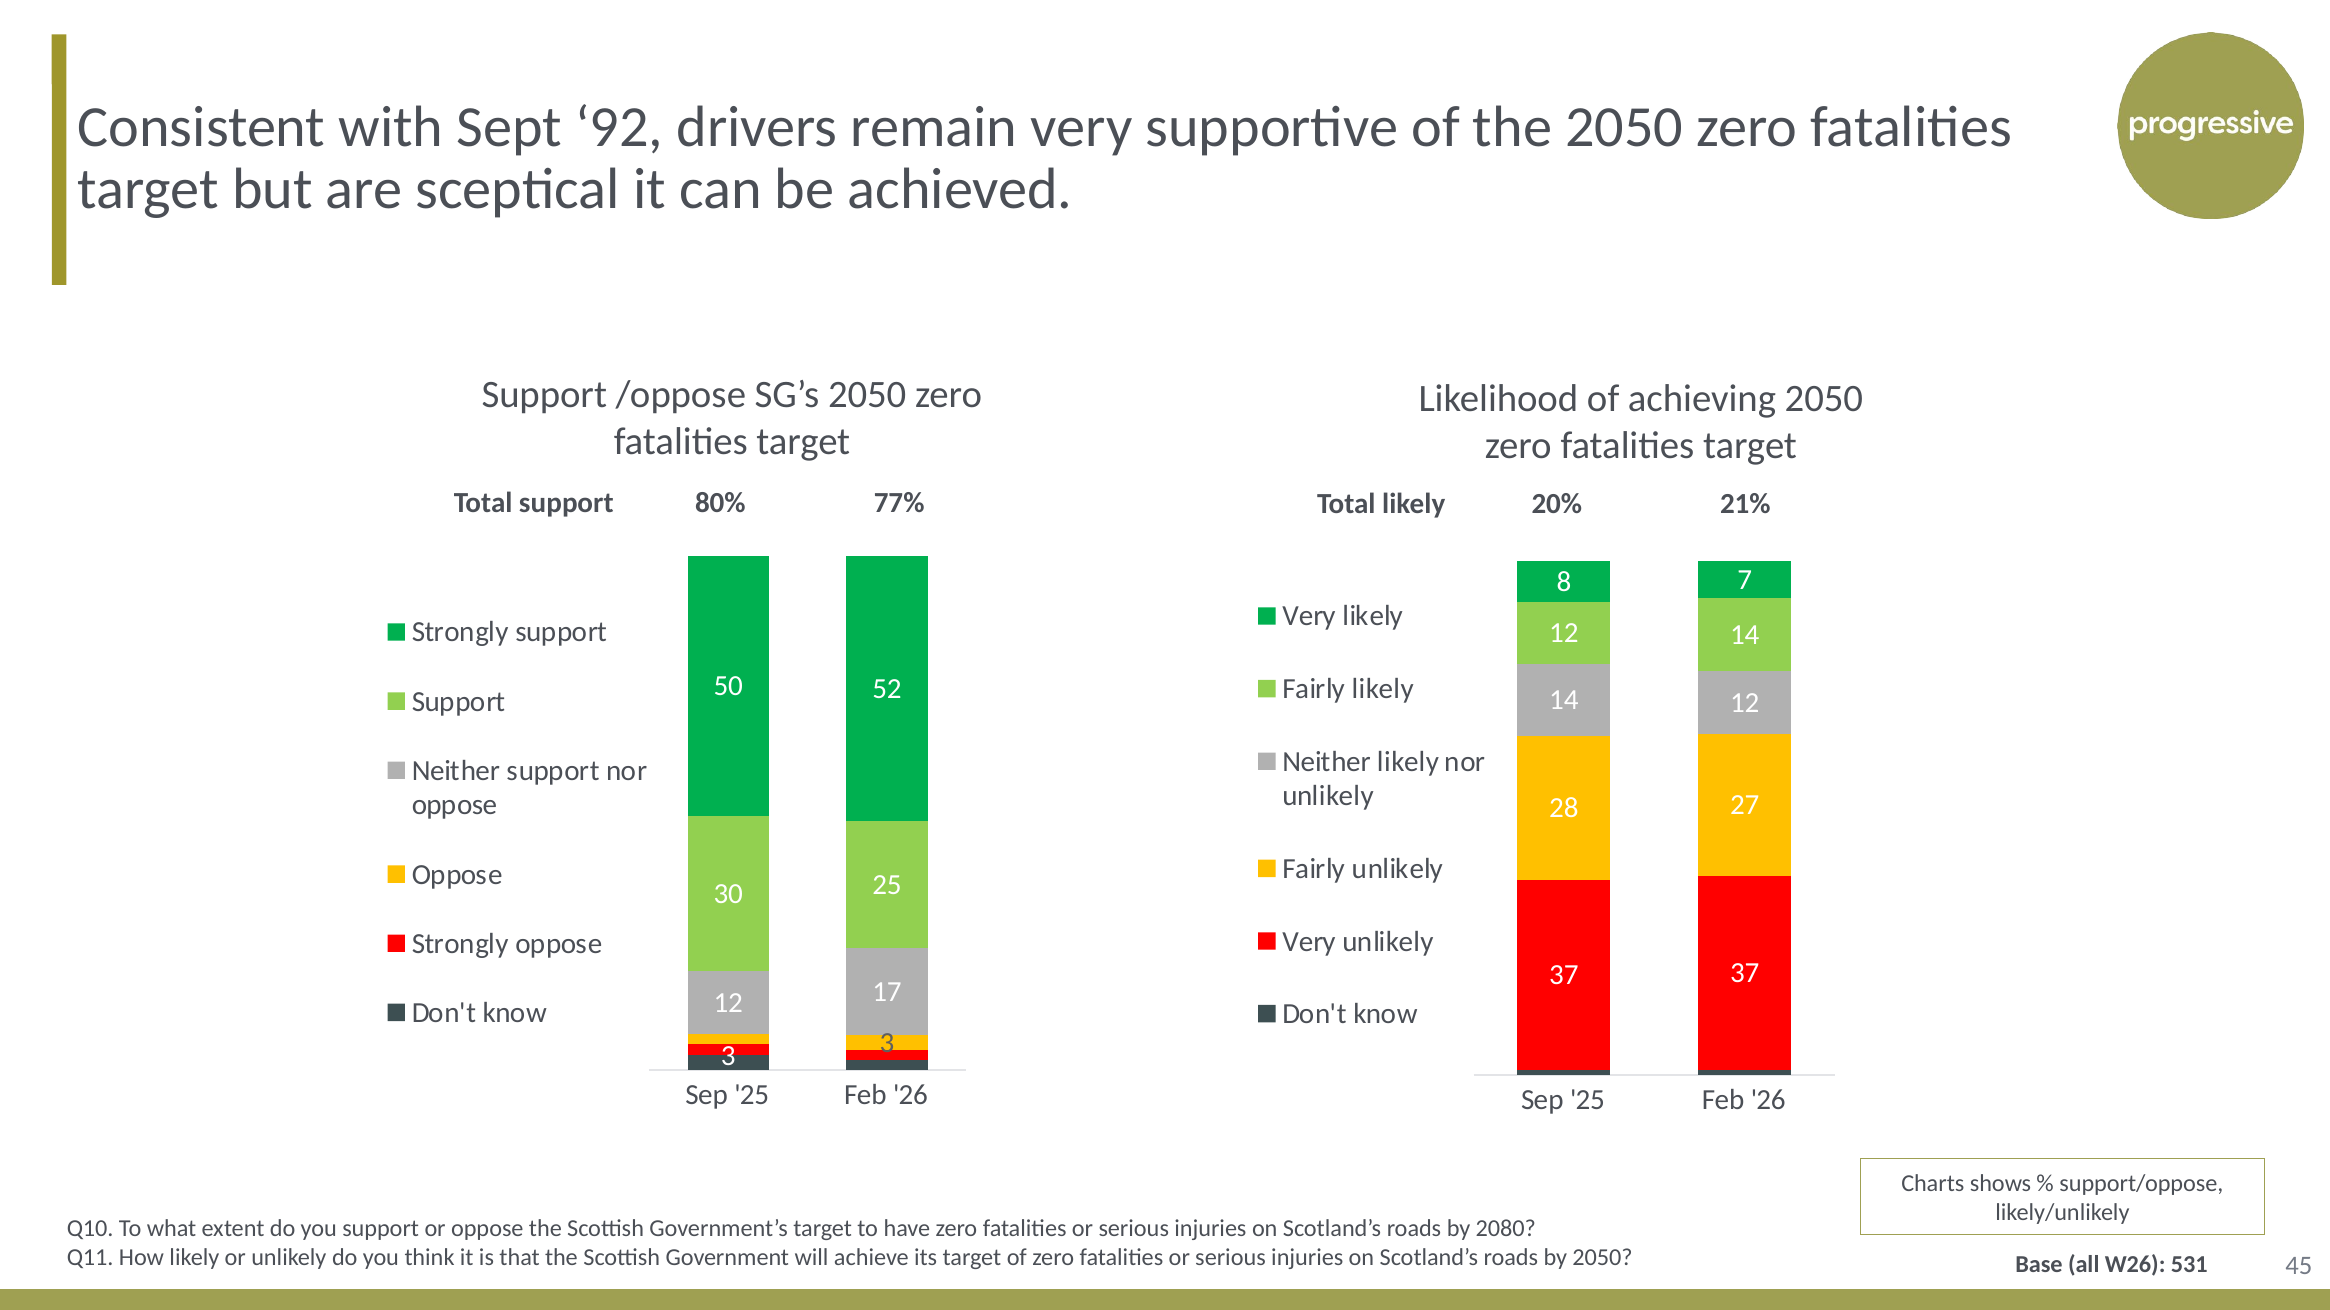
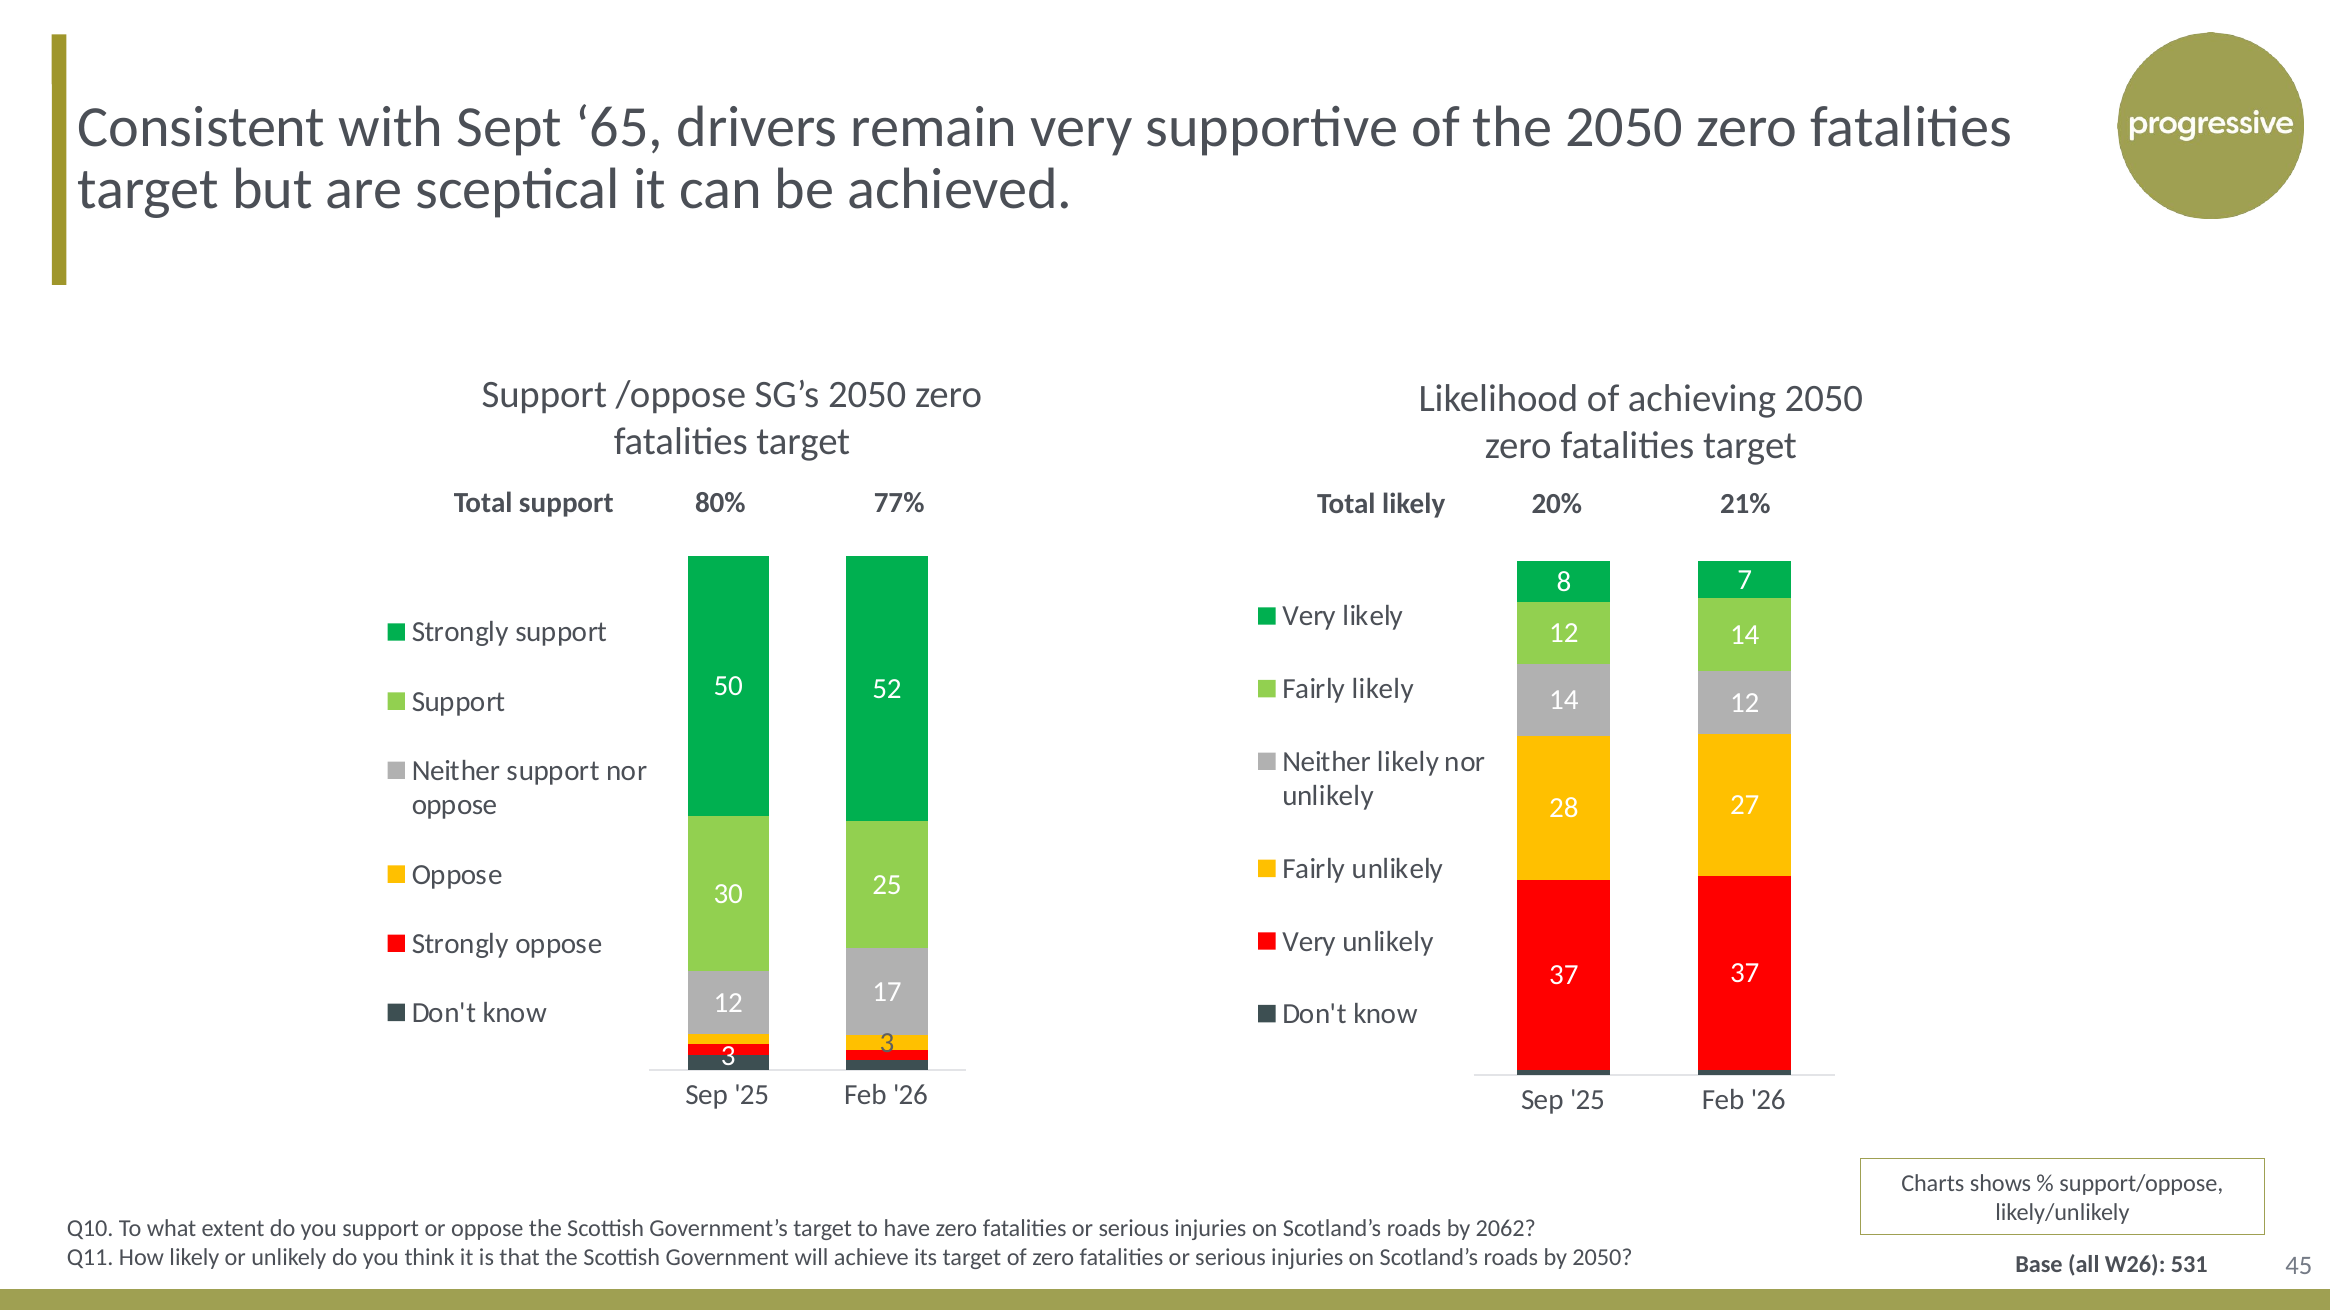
92: 92 -> 65
2080: 2080 -> 2062
